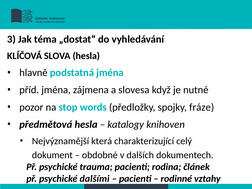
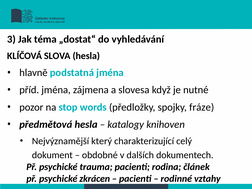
která: která -> který
dalšími: dalšími -> zkrácen
